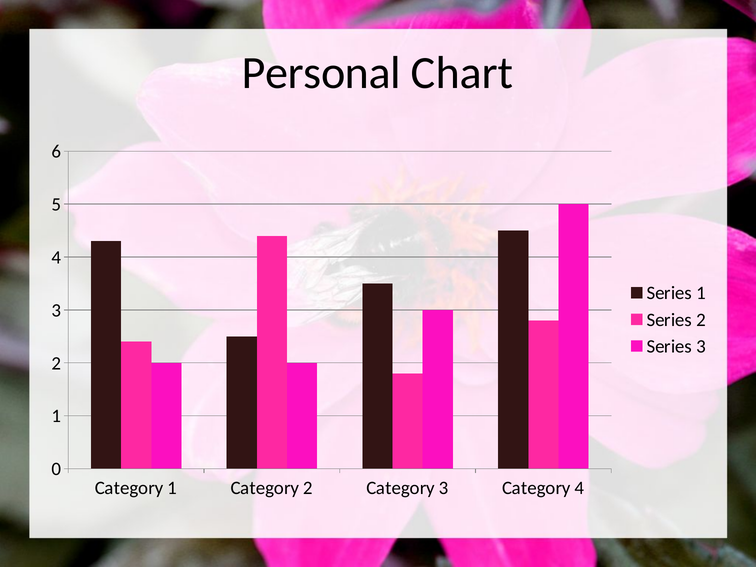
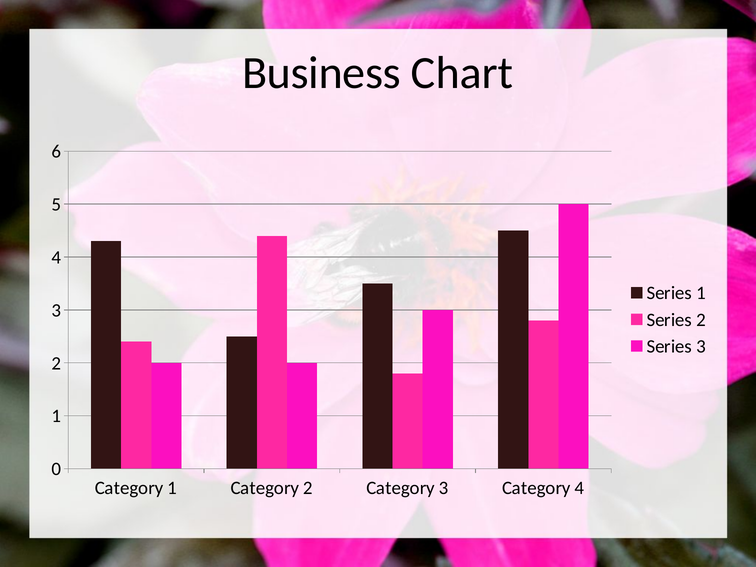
Personal: Personal -> Business
